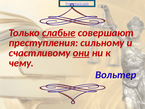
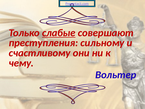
они underline: present -> none
